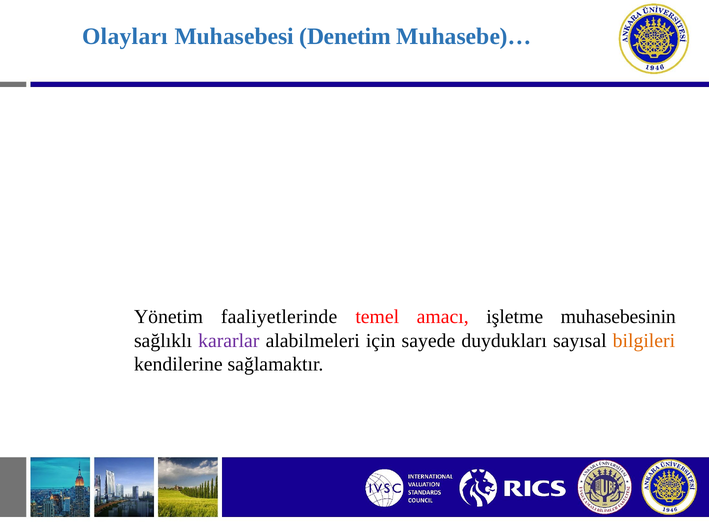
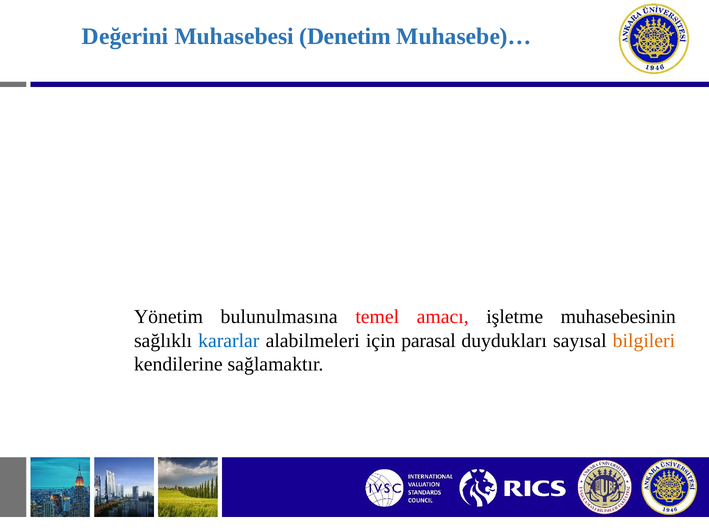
Olayları: Olayları -> Değerini
faaliyetlerinde: faaliyetlerinde -> bulunulmasına
kararlar colour: purple -> blue
sayede: sayede -> parasal
